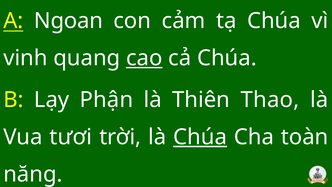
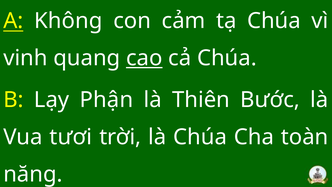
Ngoan: Ngoan -> Không
Thao: Thao -> Bước
Chúa at (200, 137) underline: present -> none
